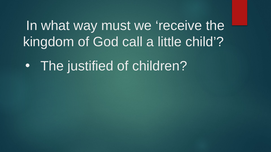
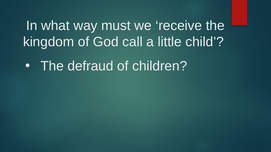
justified: justified -> defraud
